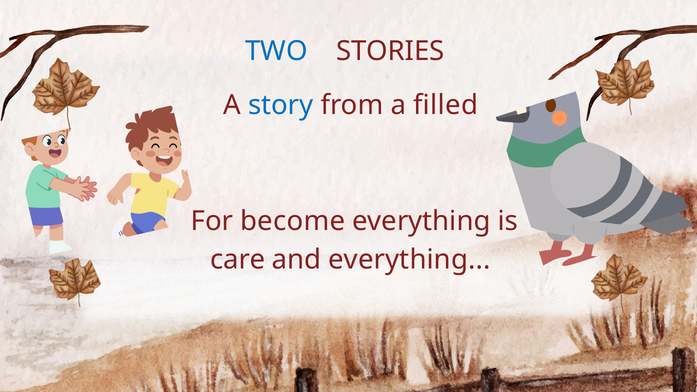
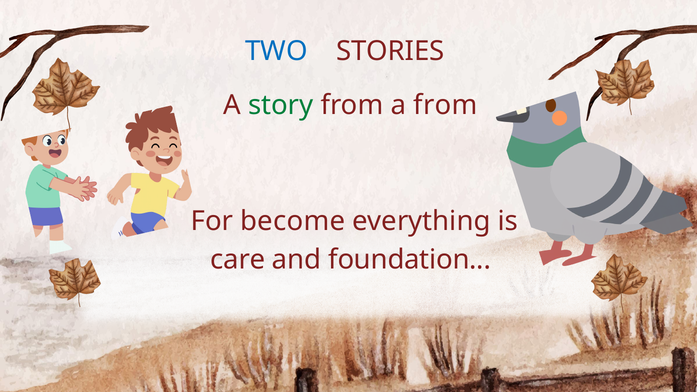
story colour: blue -> green
a filled: filled -> from
and everything: everything -> foundation
